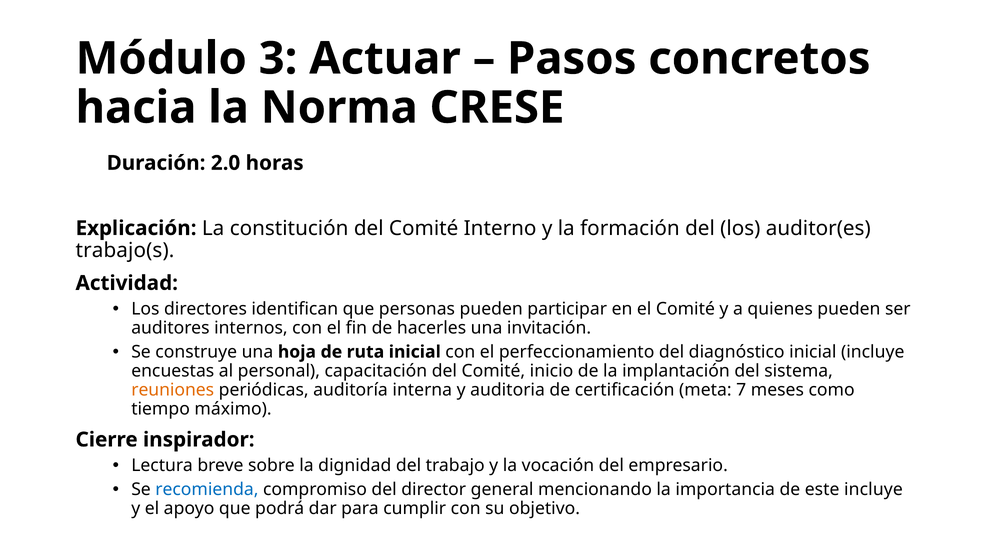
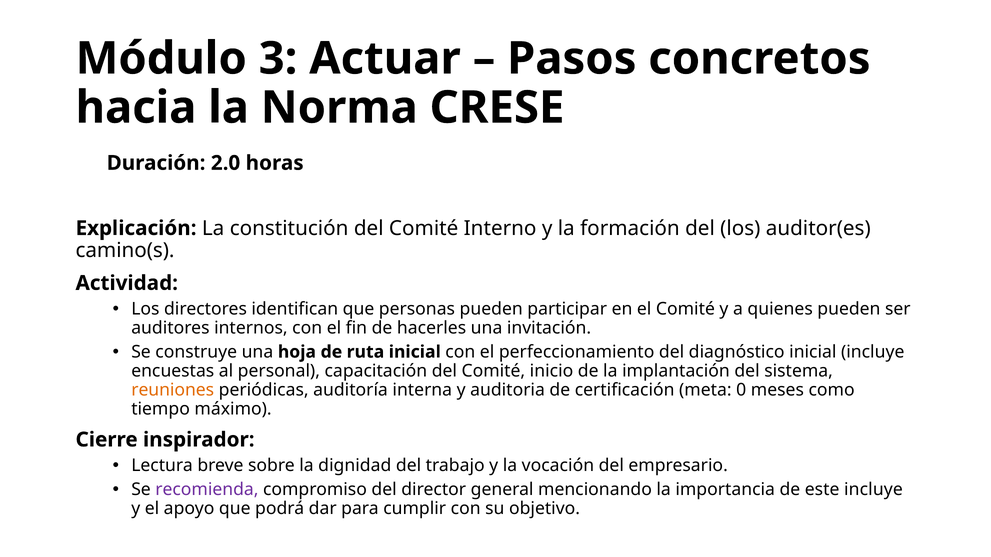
trabajo(s: trabajo(s -> camino(s
7: 7 -> 0
recomienda colour: blue -> purple
